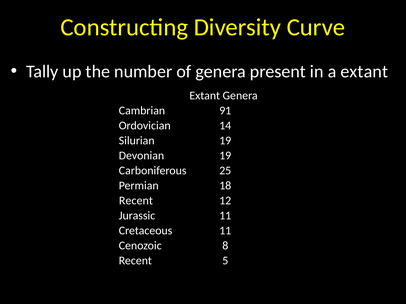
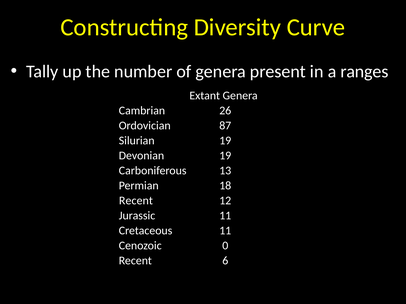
a extant: extant -> ranges
91: 91 -> 26
14: 14 -> 87
25: 25 -> 13
8: 8 -> 0
5: 5 -> 6
